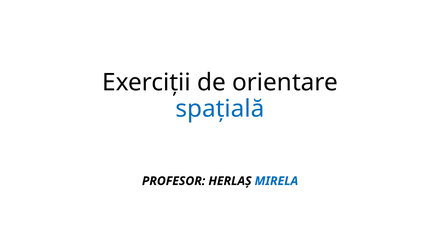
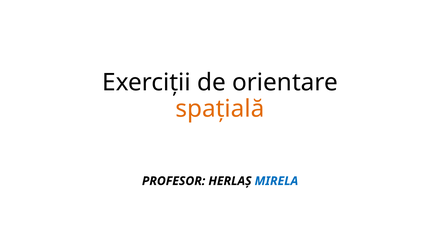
spațială colour: blue -> orange
